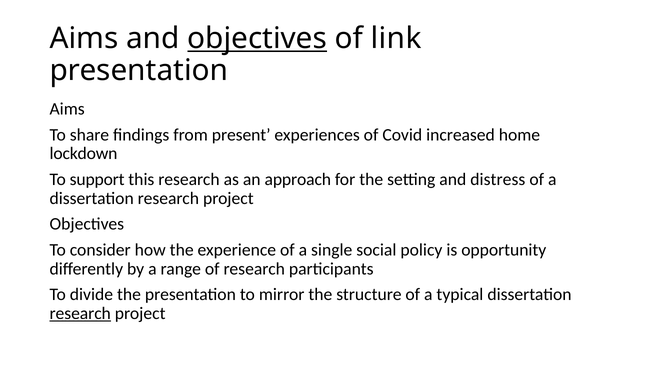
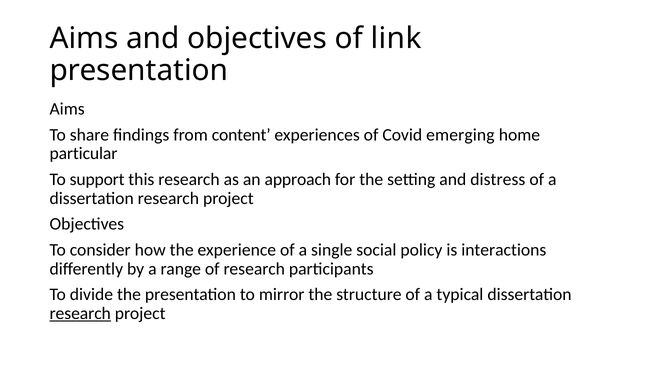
objectives at (257, 39) underline: present -> none
present: present -> content
increased: increased -> emerging
lockdown: lockdown -> particular
opportunity: opportunity -> interactions
